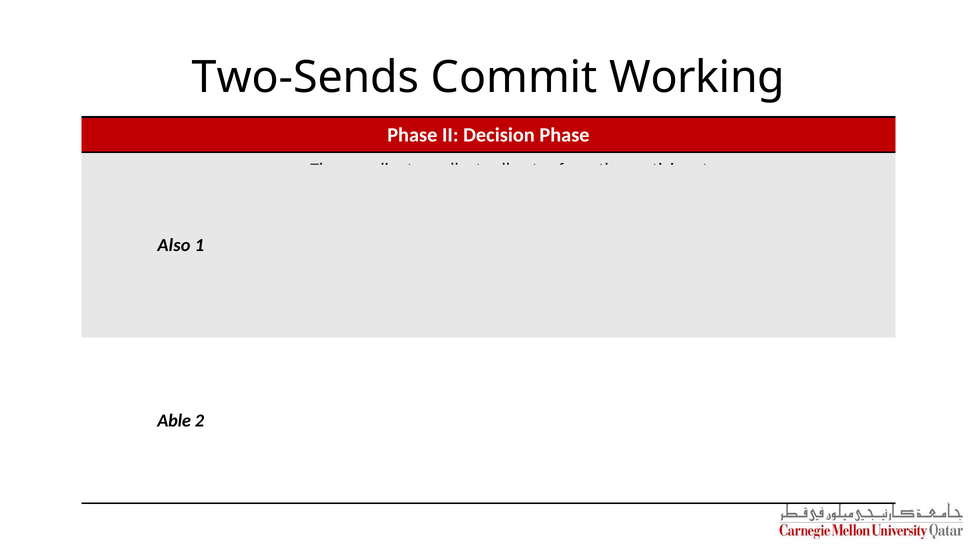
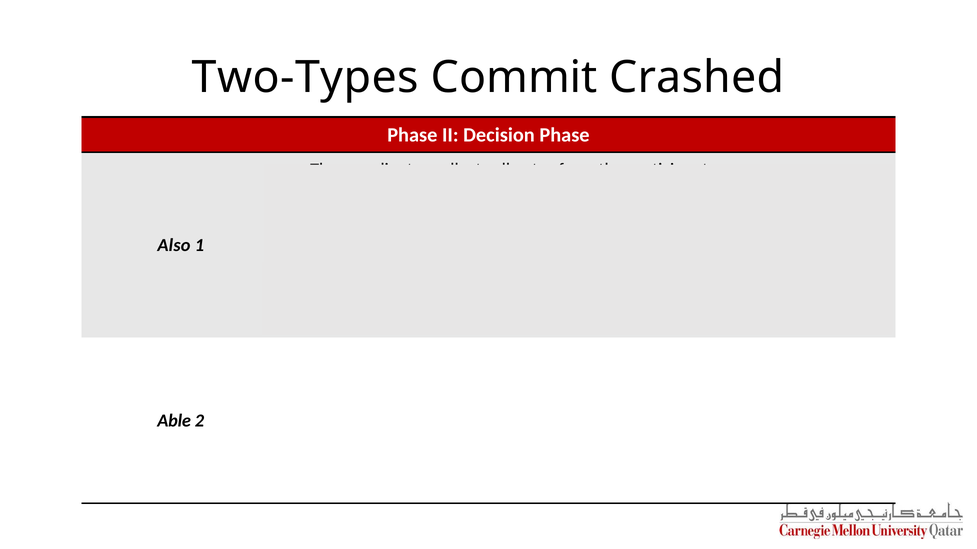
Two-Sends: Two-Sends -> Two-Types
Working: Working -> Crashed
